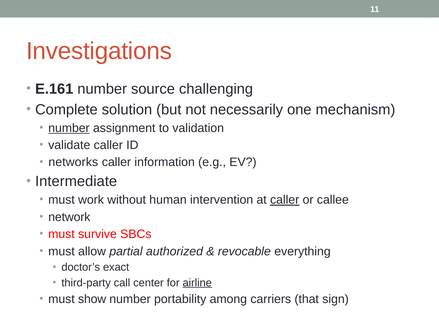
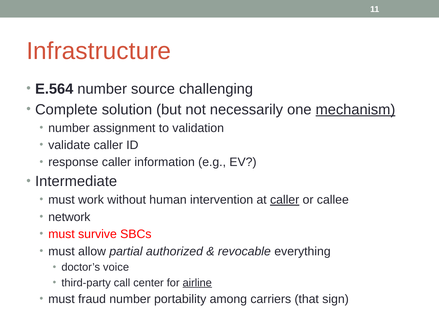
Investigations: Investigations -> Infrastructure
E.161: E.161 -> E.564
mechanism underline: none -> present
number at (69, 128) underline: present -> none
networks: networks -> response
exact: exact -> voice
show: show -> fraud
